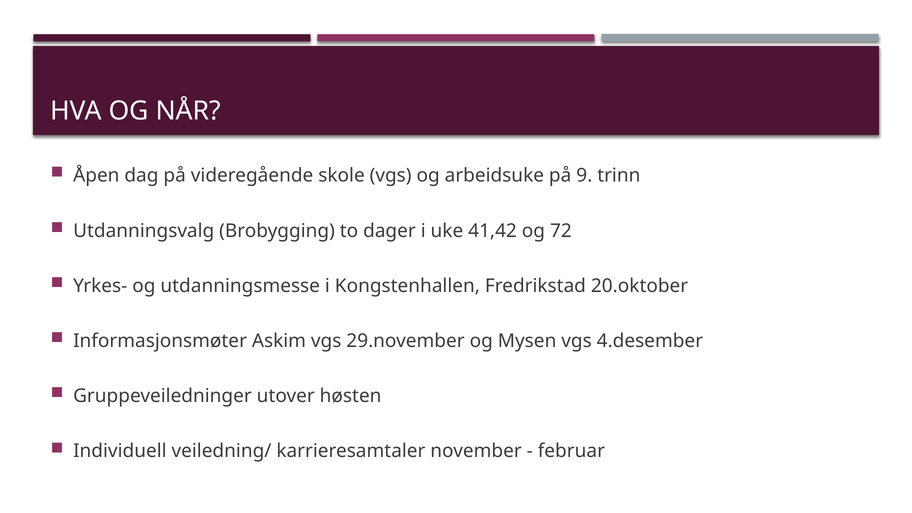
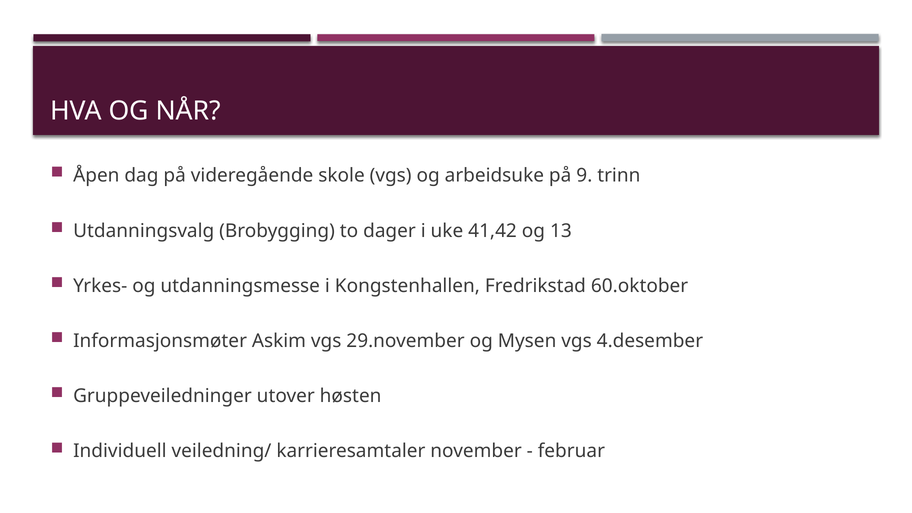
72: 72 -> 13
20.oktober: 20.oktober -> 60.oktober
